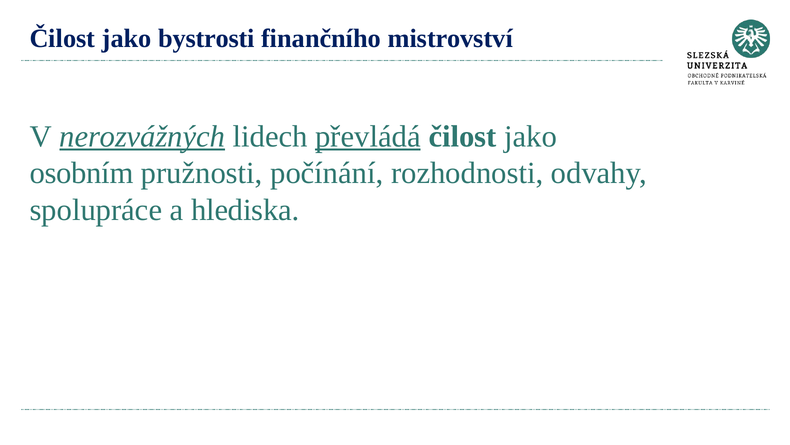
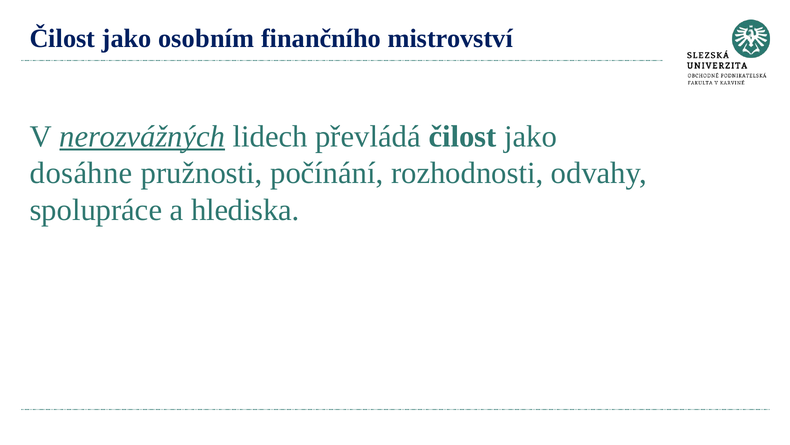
bystrosti: bystrosti -> osobním
převládá underline: present -> none
osobním: osobním -> dosáhne
